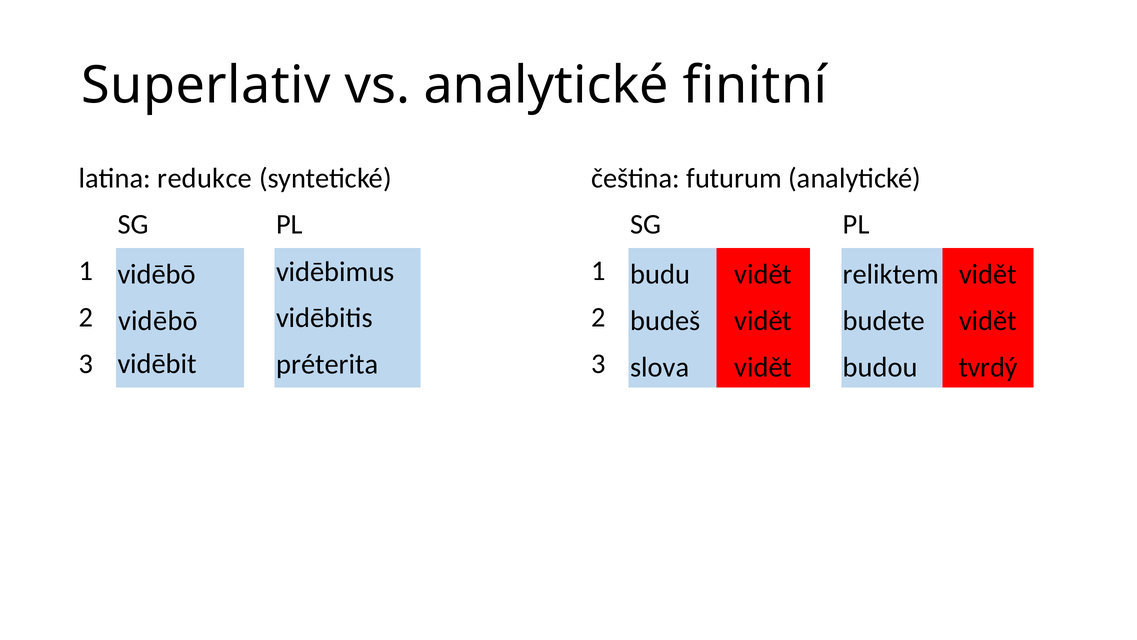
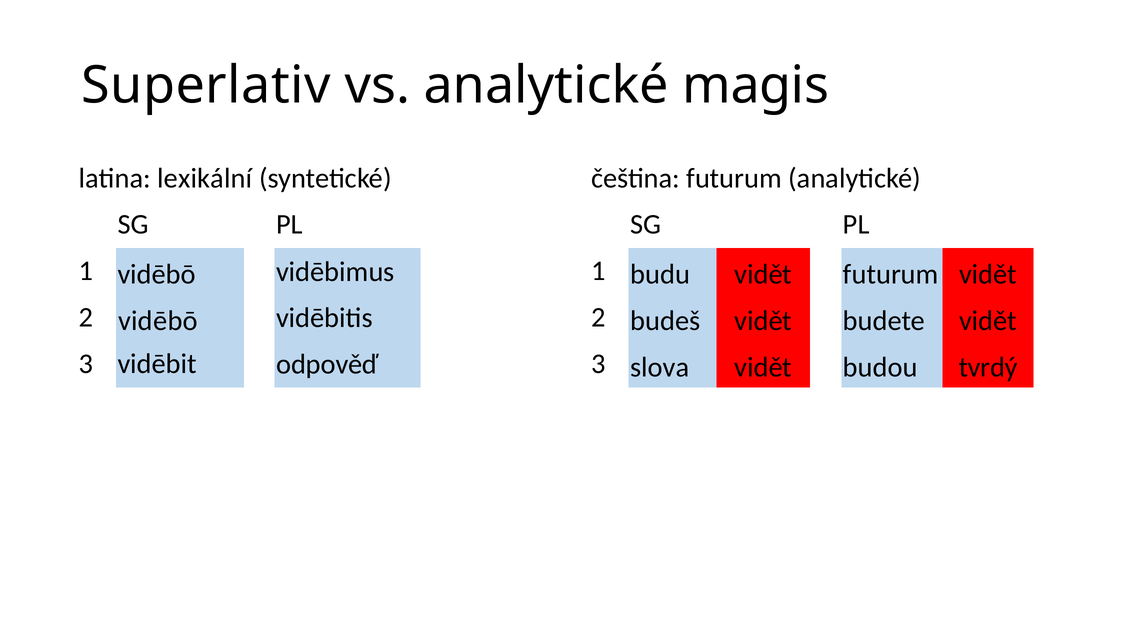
finitní: finitní -> magis
redukce: redukce -> lexikální
vidět reliktem: reliktem -> futurum
préterita: préterita -> odpověď
